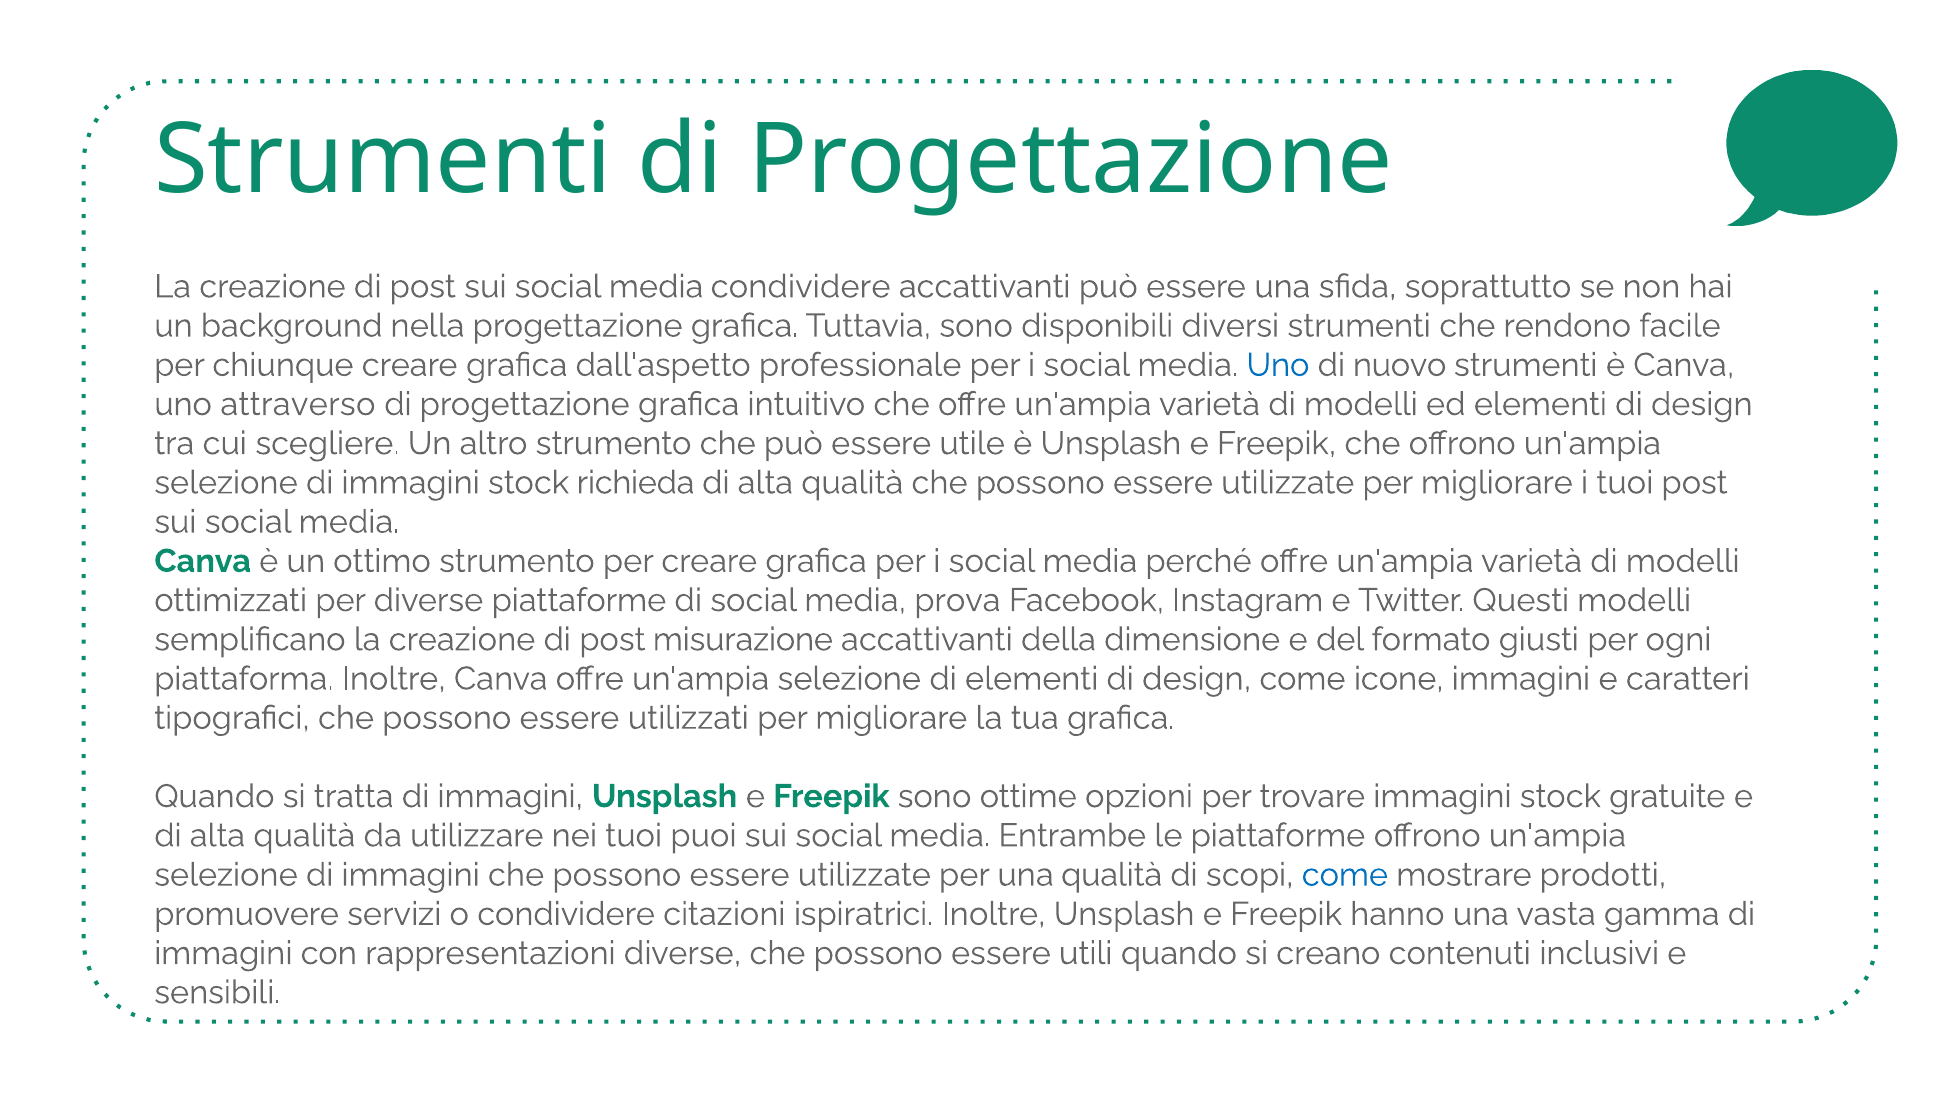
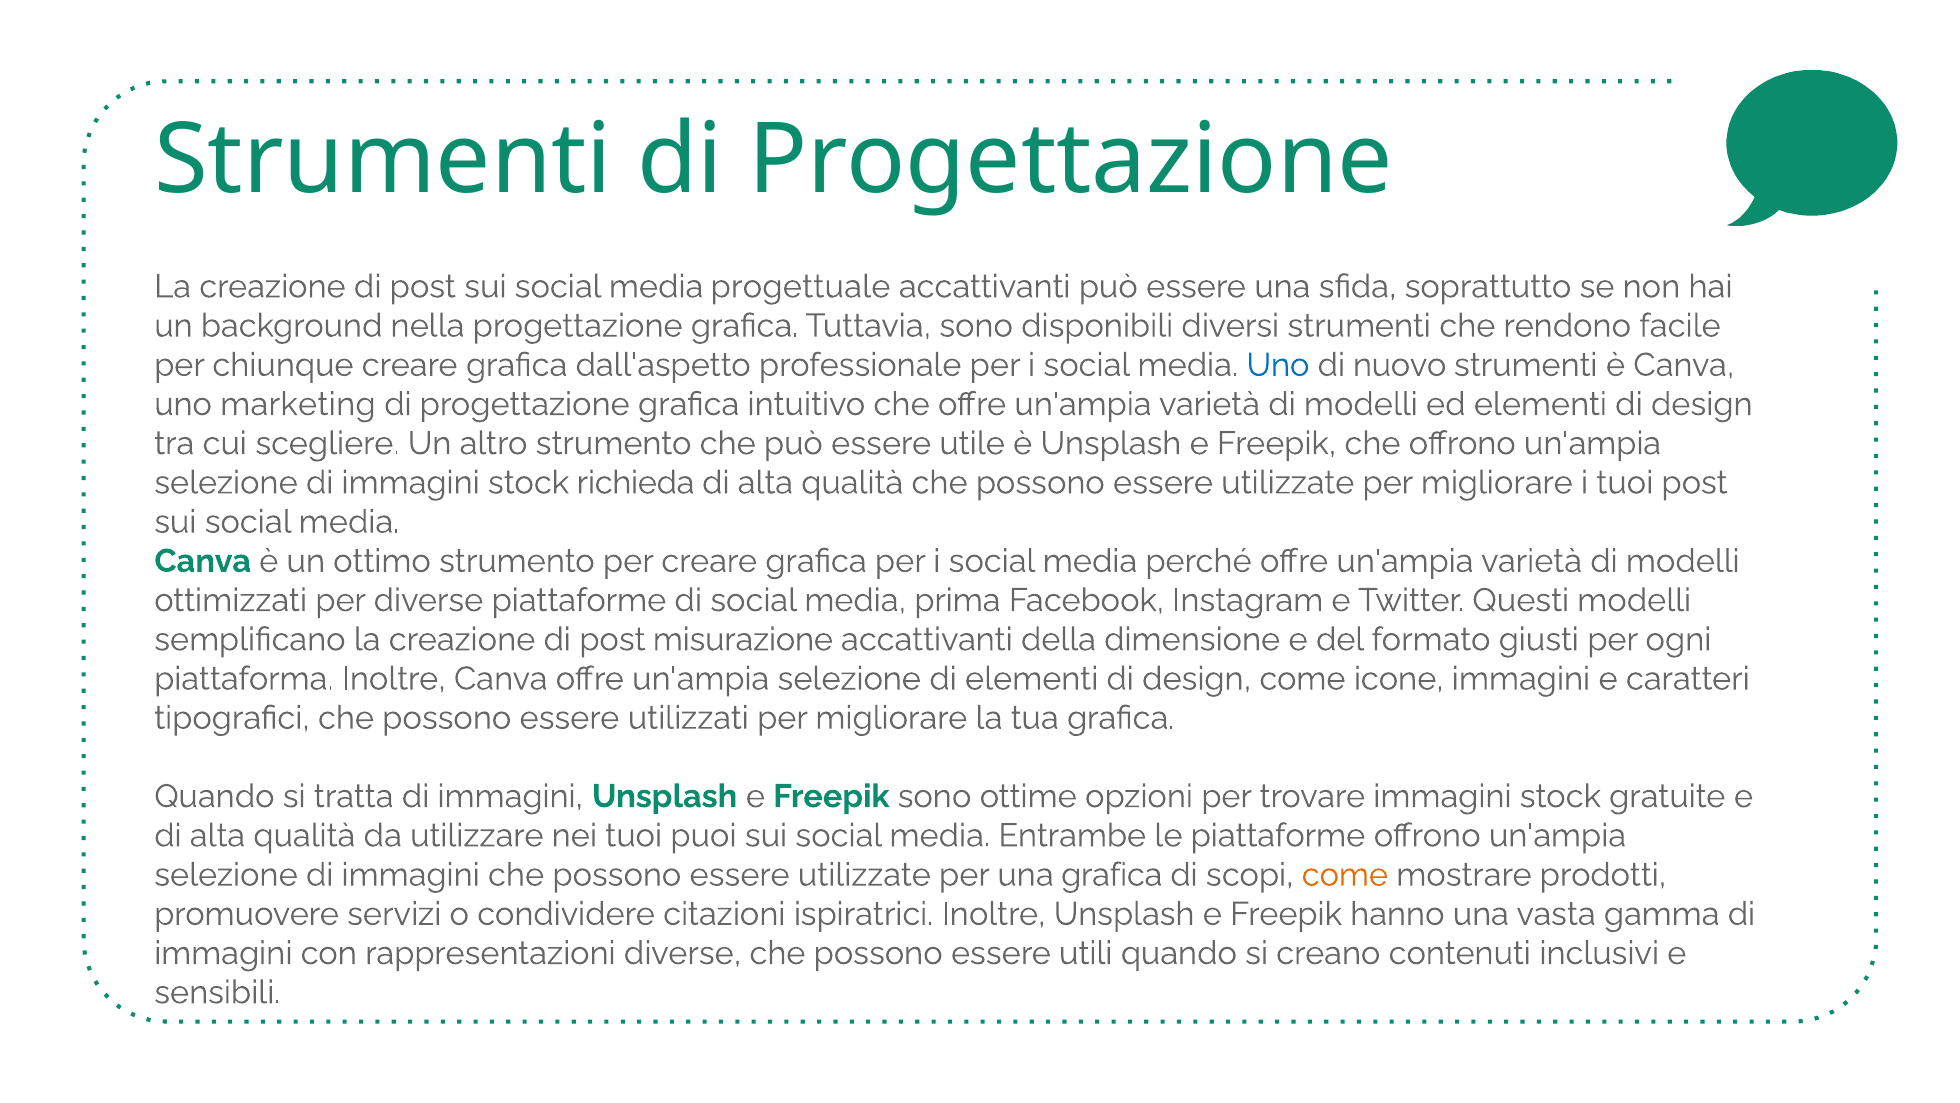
media condividere: condividere -> progettuale
attraverso: attraverso -> marketing
prova: prova -> prima
una qualità: qualità -> grafica
come at (1345, 874) colour: blue -> orange
